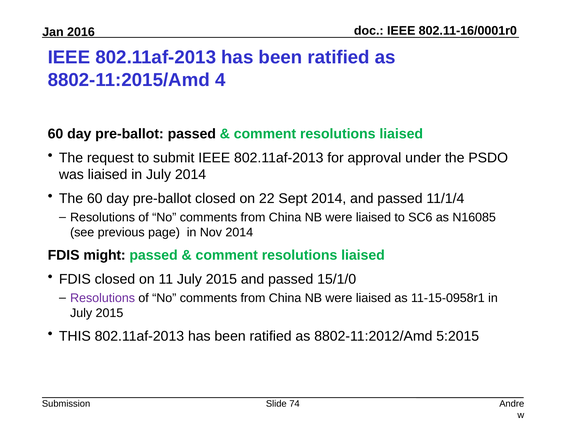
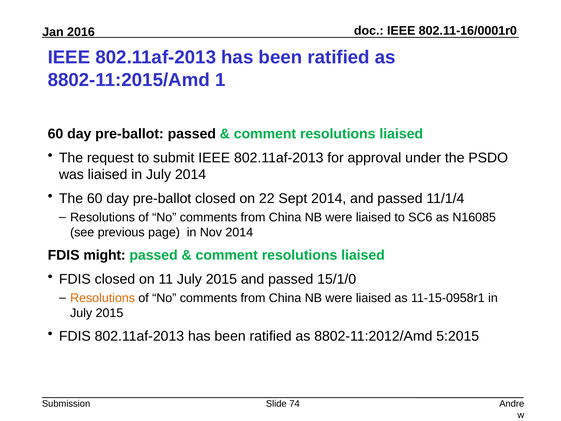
4: 4 -> 1
Resolutions at (103, 298) colour: purple -> orange
THIS at (75, 336): THIS -> FDIS
